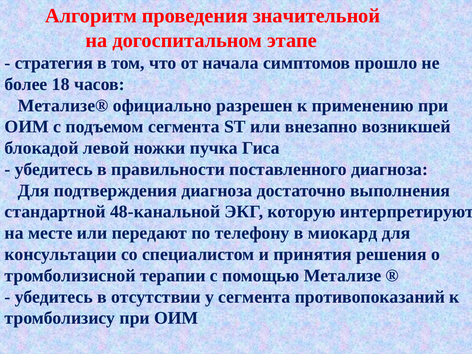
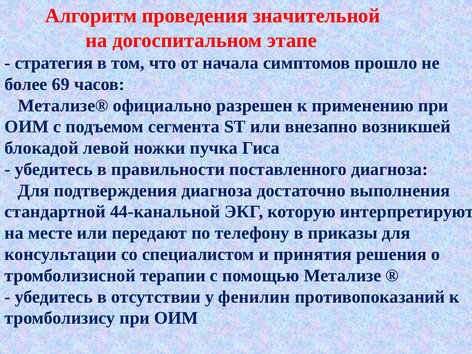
18: 18 -> 69
48-канальной: 48-канальной -> 44-канальной
миокард: миокард -> приказы
у сегмента: сегмента -> фенилин
